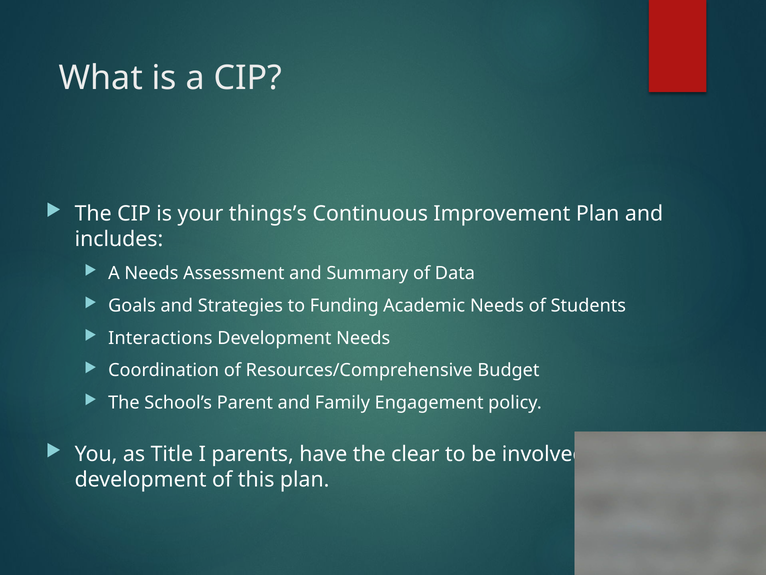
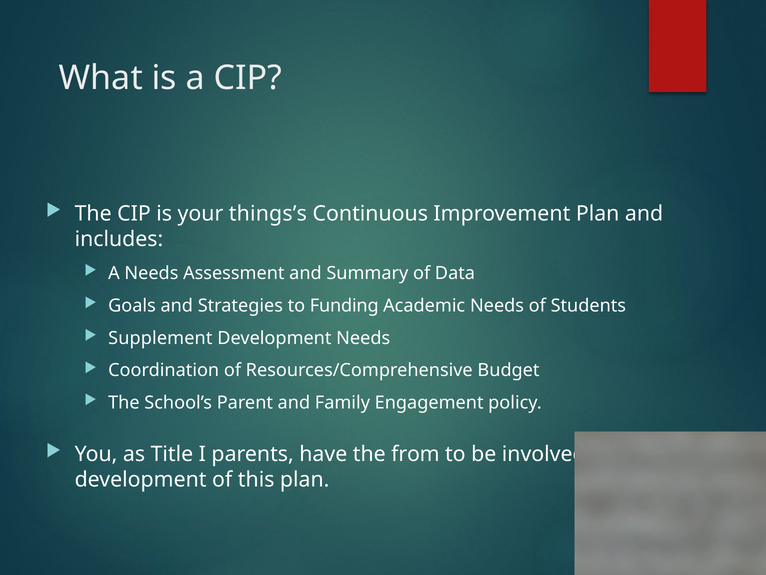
Interactions: Interactions -> Supplement
clear: clear -> from
